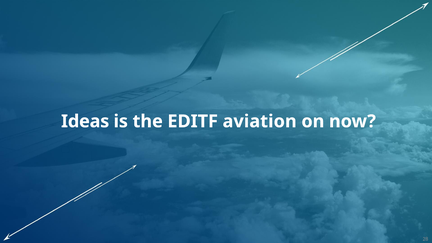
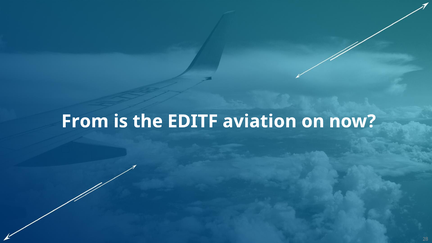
Ideas: Ideas -> From
